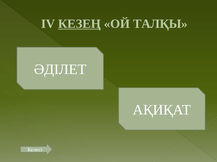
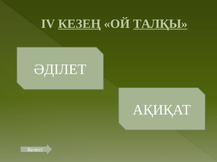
ТАЛҚЫ underline: none -> present
